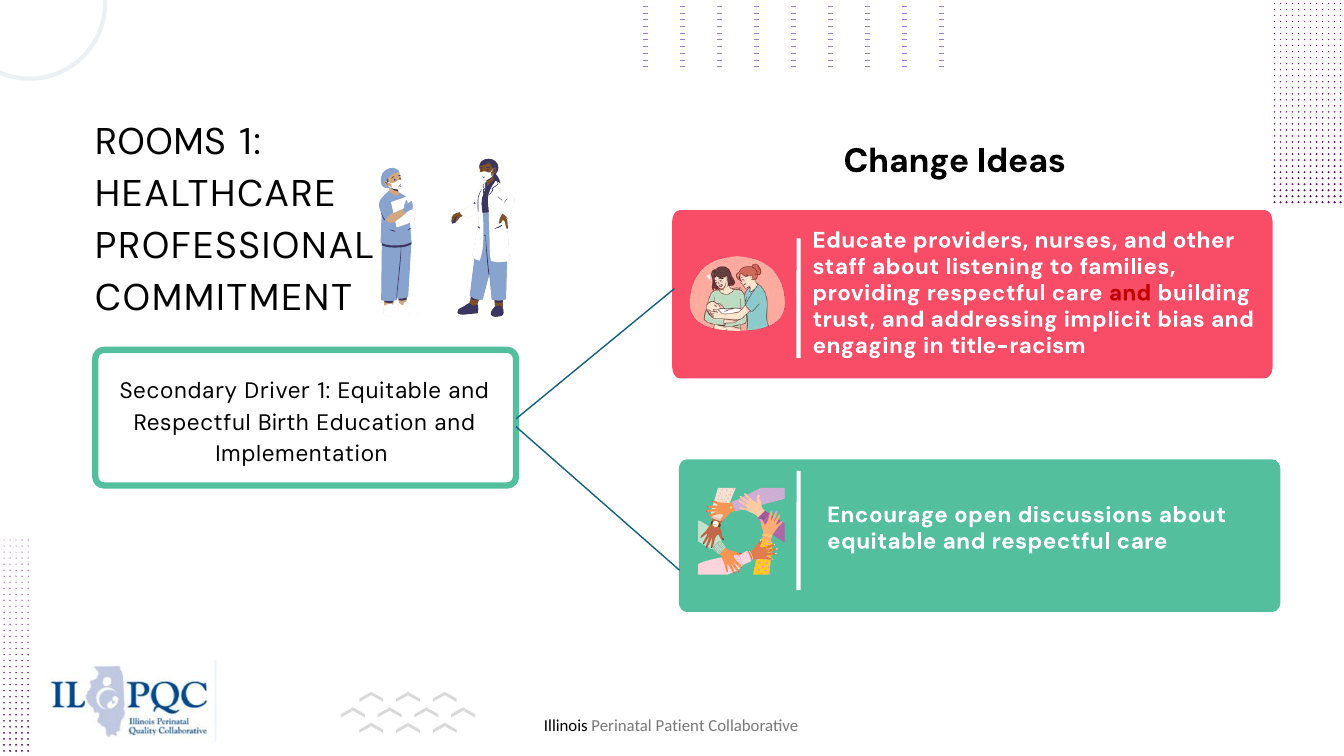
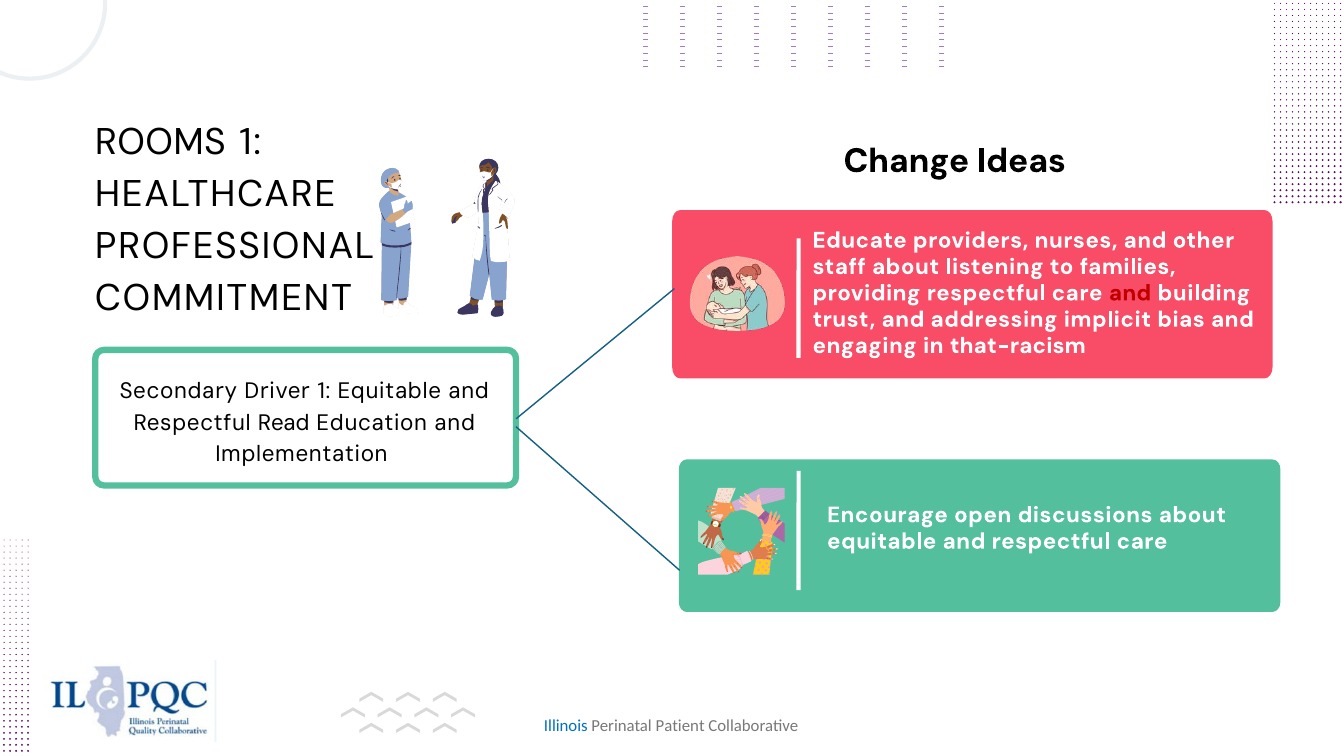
title-racism: title-racism -> that-racism
Birth: Birth -> Read
Illinois colour: black -> blue
